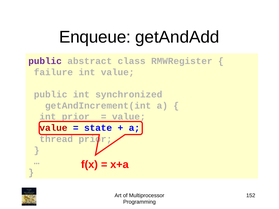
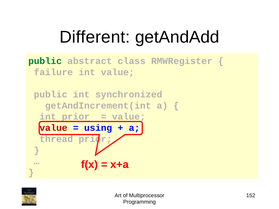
Enqueue: Enqueue -> Different
public at (45, 61) colour: purple -> green
state: state -> using
